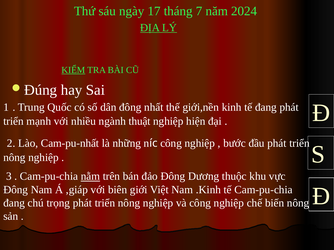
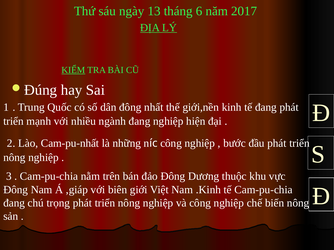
17: 17 -> 13
7: 7 -> 6
2024: 2024 -> 2017
ngành thuật: thuật -> đang
nằm underline: present -> none
